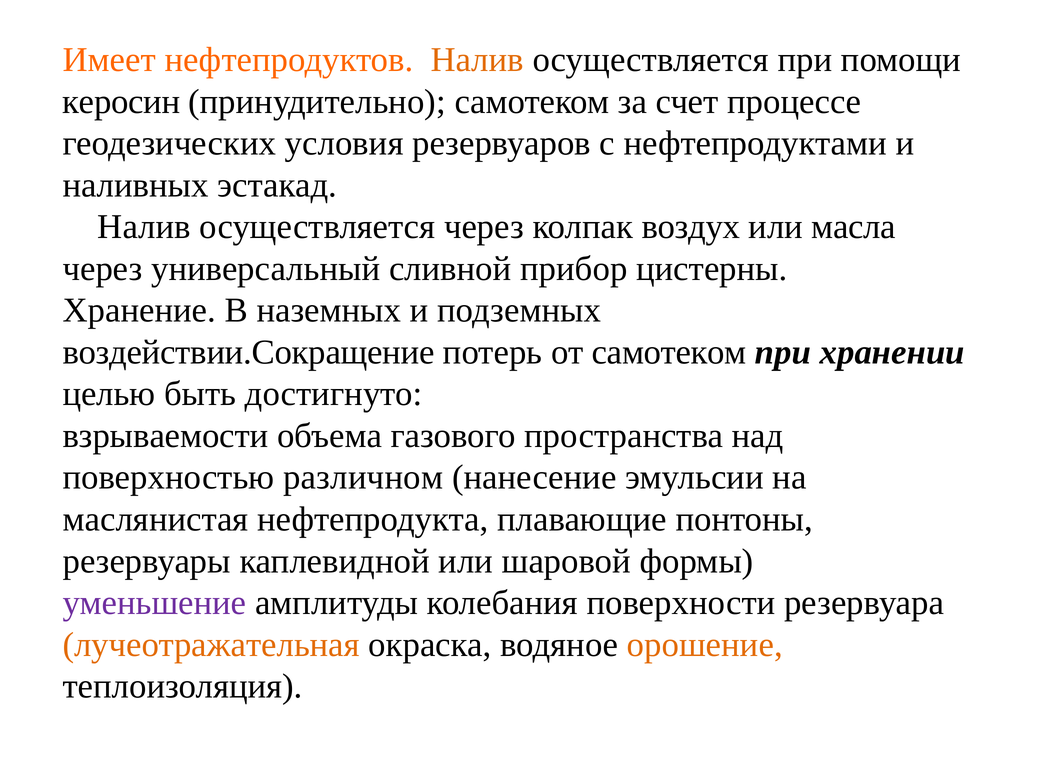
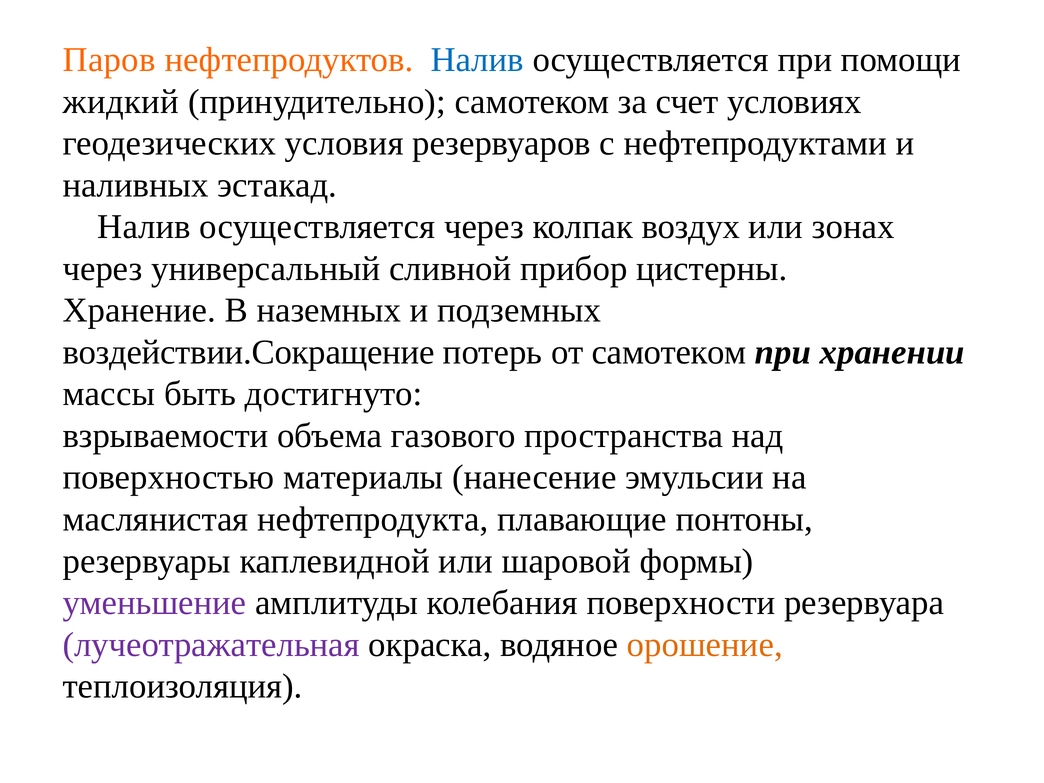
Имеет: Имеет -> Паров
Налив at (477, 60) colour: orange -> blue
керосин: керосин -> жидкий
процессе: процессе -> условиях
масла: масла -> зонах
целью: целью -> массы
различном: различном -> материалы
лучеотражательная colour: orange -> purple
